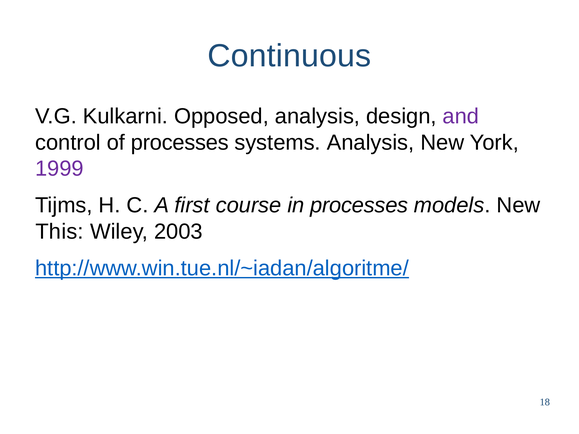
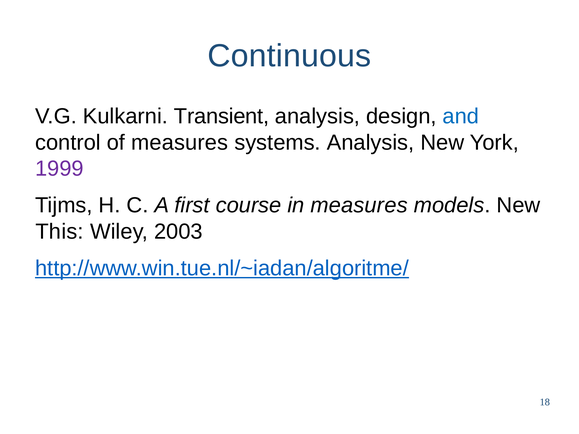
Opposed: Opposed -> Transient
and colour: purple -> blue
of processes: processes -> measures
in processes: processes -> measures
